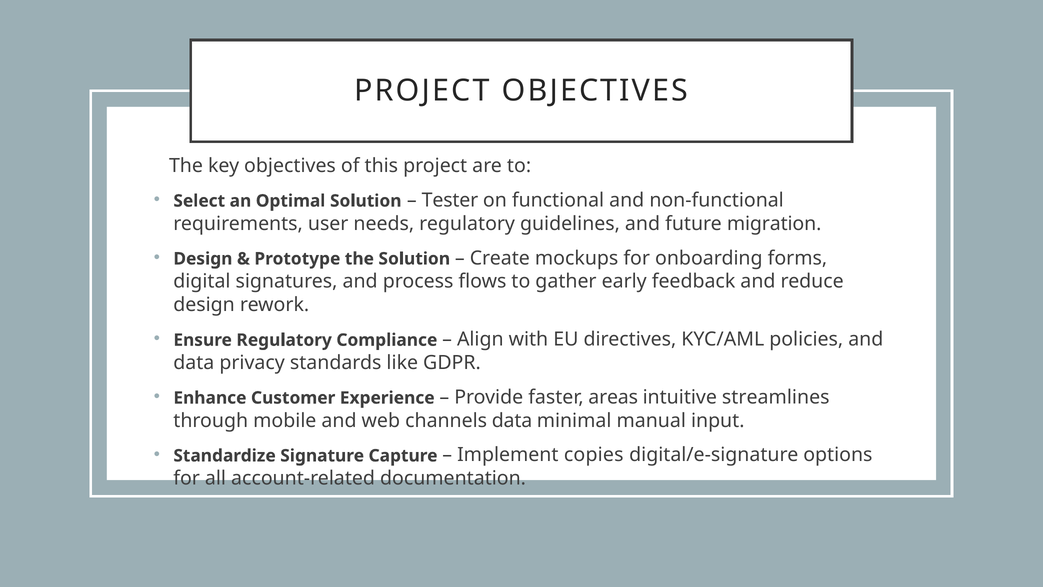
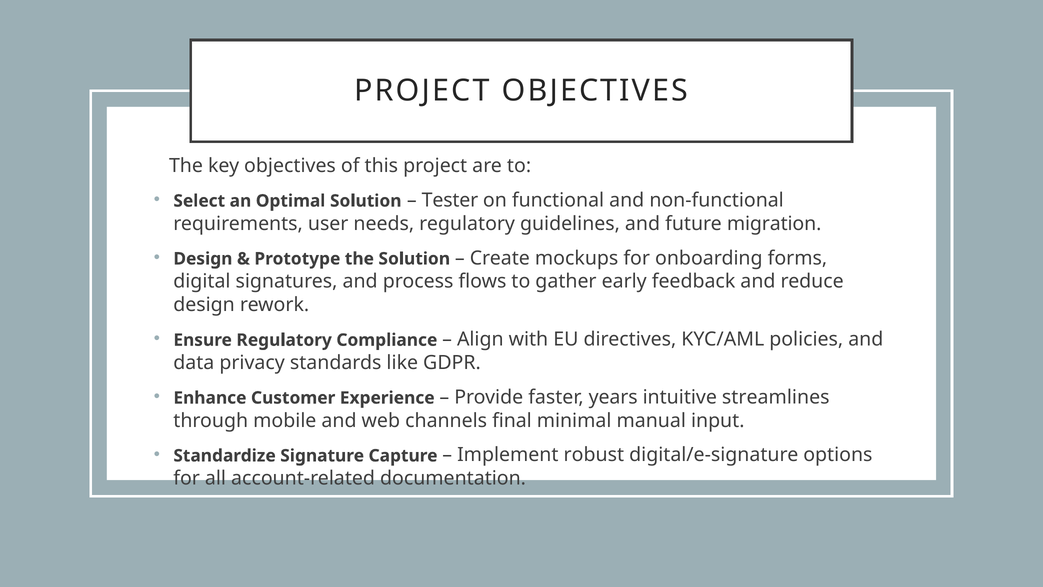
areas: areas -> years
channels data: data -> final
copies: copies -> robust
